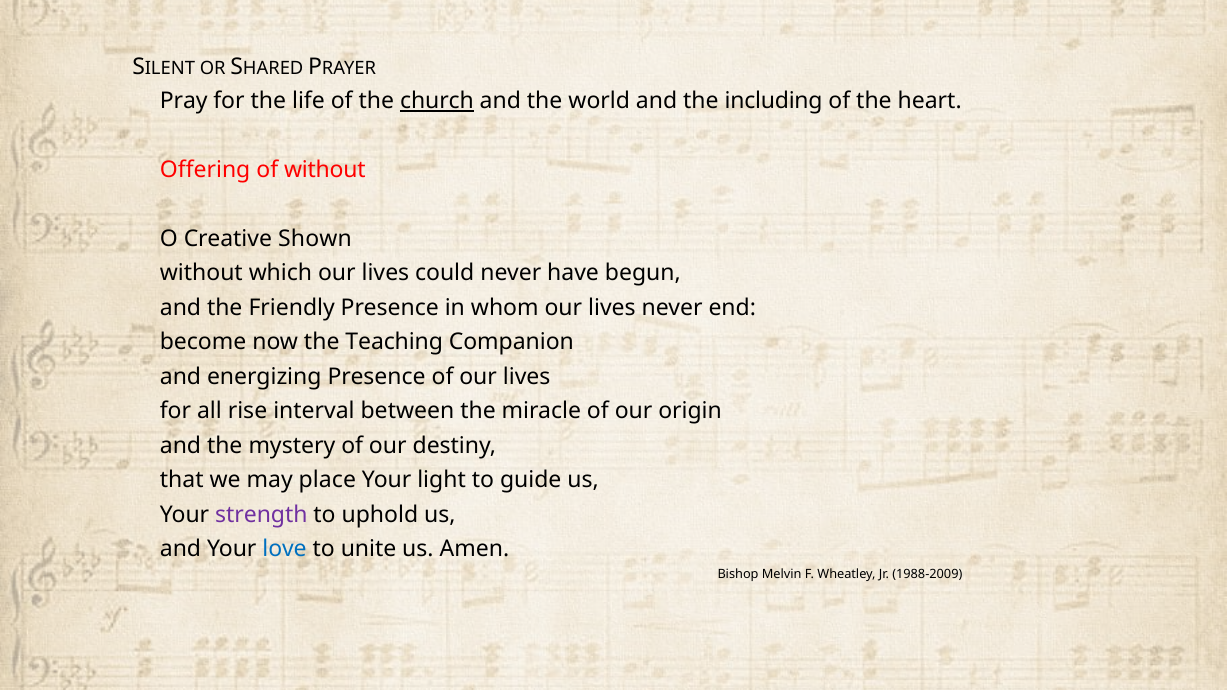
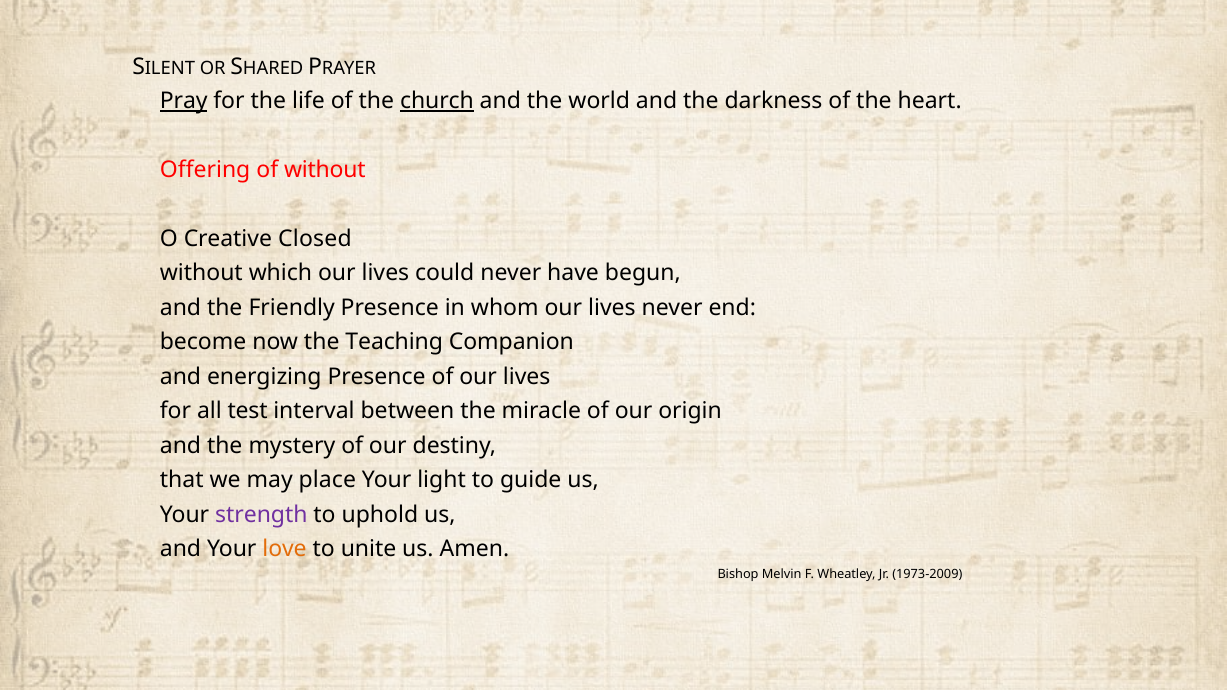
Pray underline: none -> present
including: including -> darkness
Shown: Shown -> Closed
rise: rise -> test
love colour: blue -> orange
1988-2009: 1988-2009 -> 1973-2009
